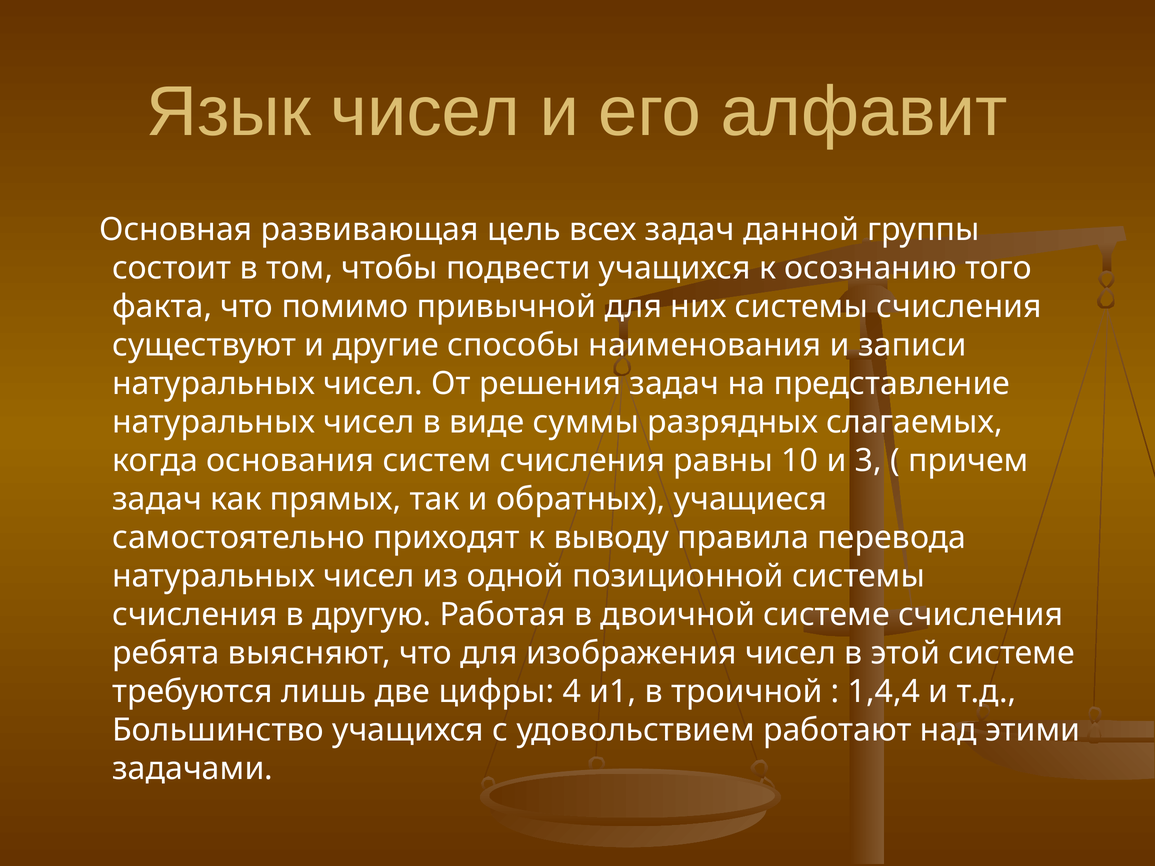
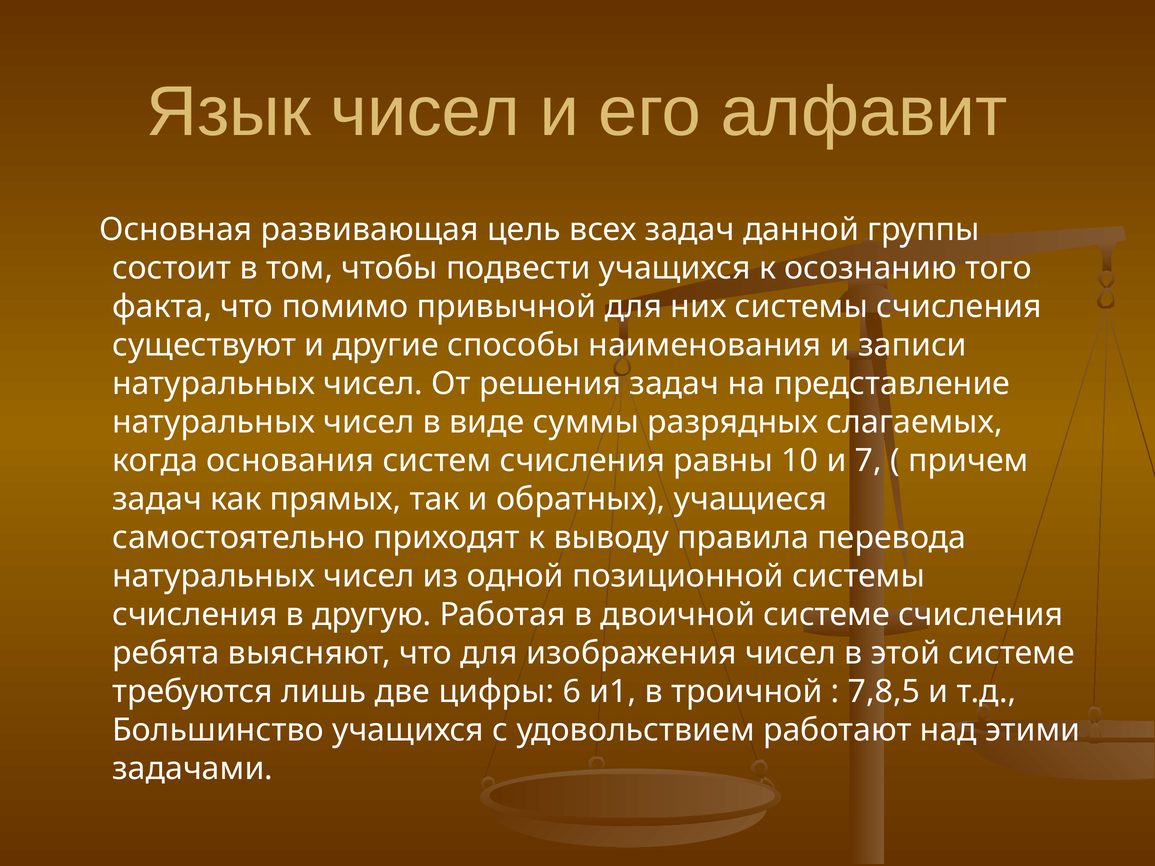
3: 3 -> 7
4: 4 -> 6
1,4,4: 1,4,4 -> 7,8,5
